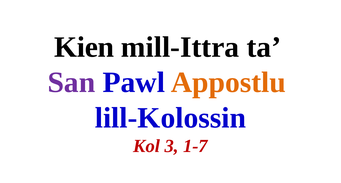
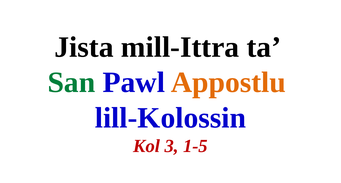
Kien: Kien -> Jista
San colour: purple -> green
1-7: 1-7 -> 1-5
